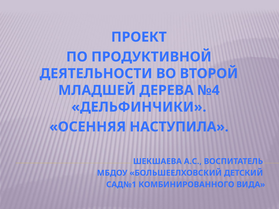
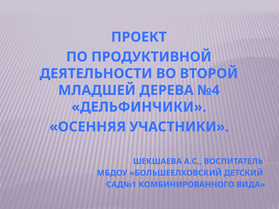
НАСТУПИЛА: НАСТУПИЛА -> УЧАСТНИКИ
